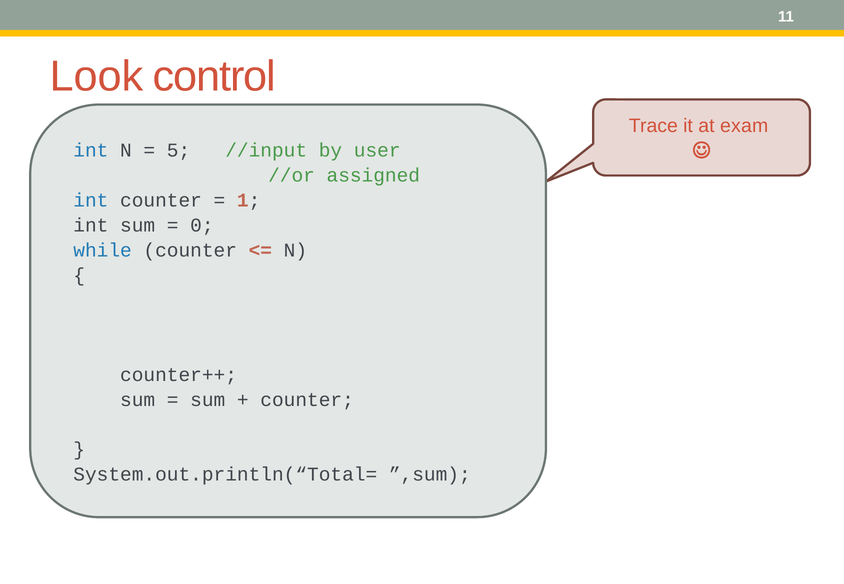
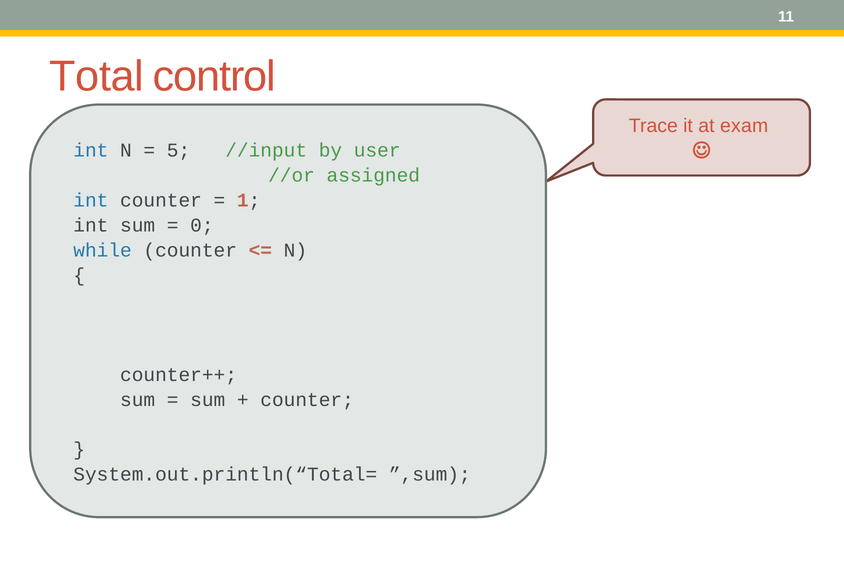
Look: Look -> Total
